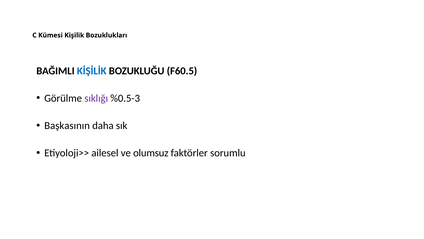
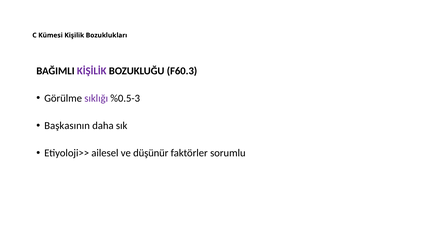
KİŞİLİK colour: blue -> purple
F60.5: F60.5 -> F60.3
olumsuz: olumsuz -> düşünür
